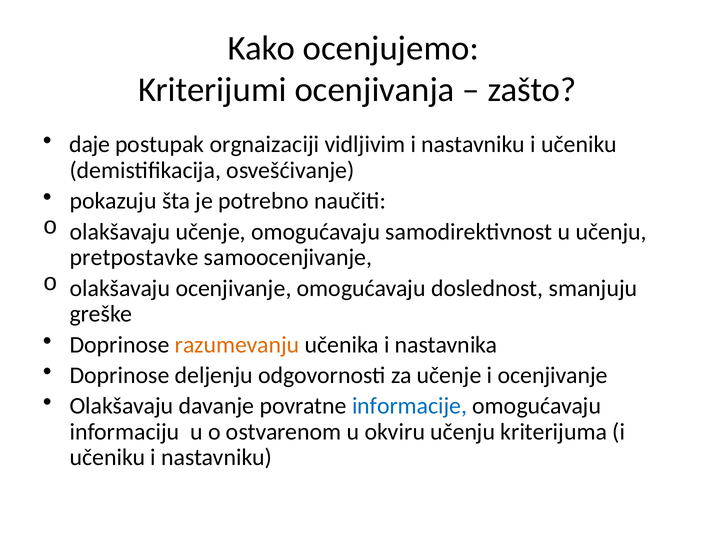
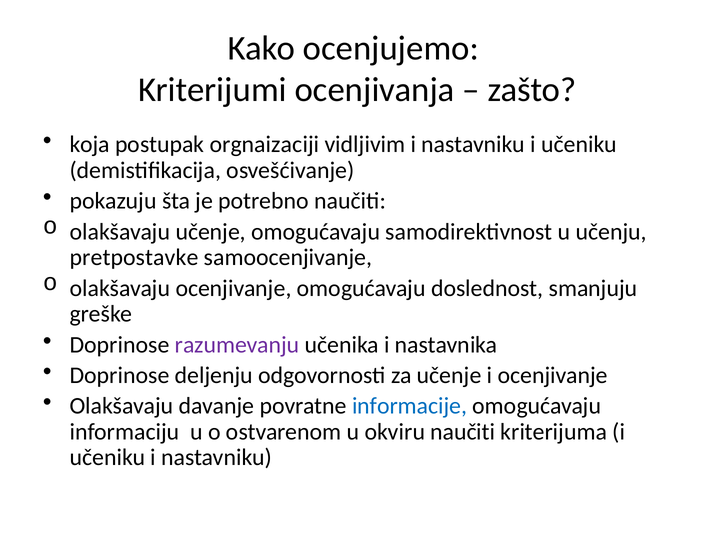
daje: daje -> koja
razumevanju colour: orange -> purple
okviru učenju: učenju -> naučiti
